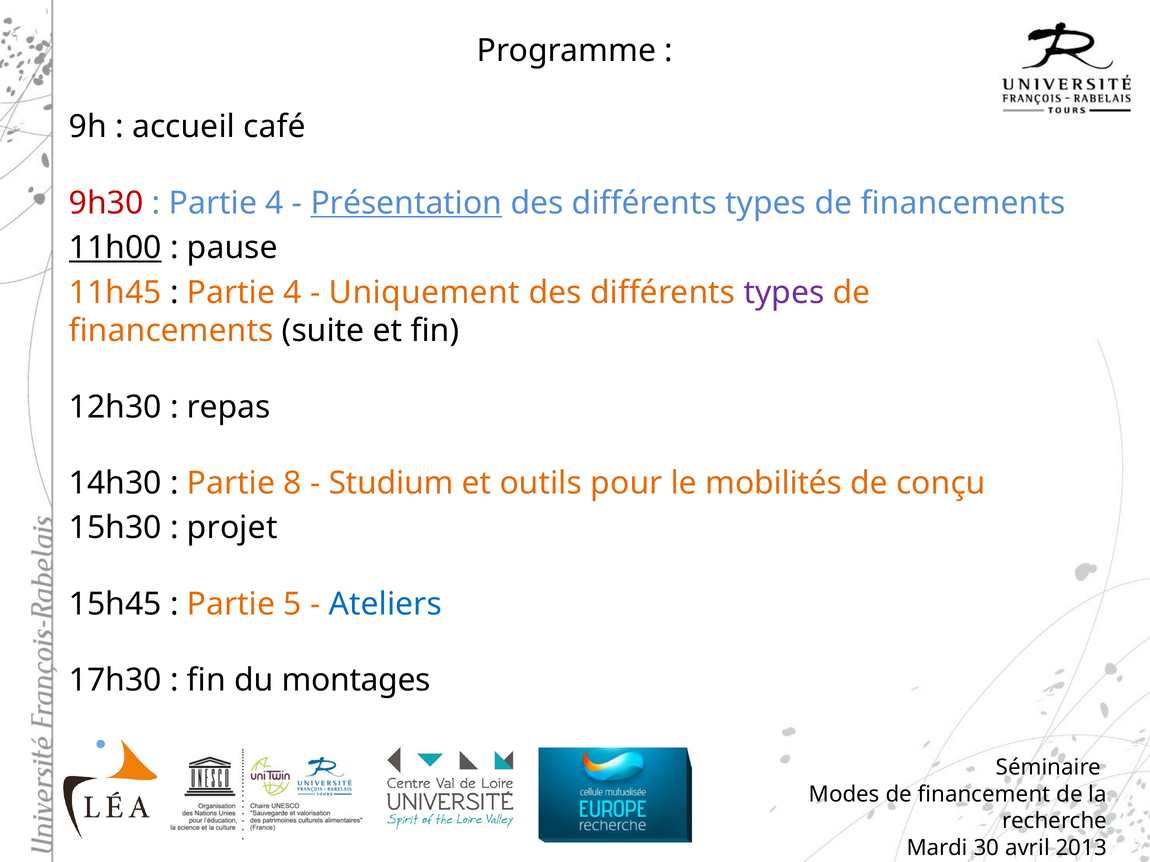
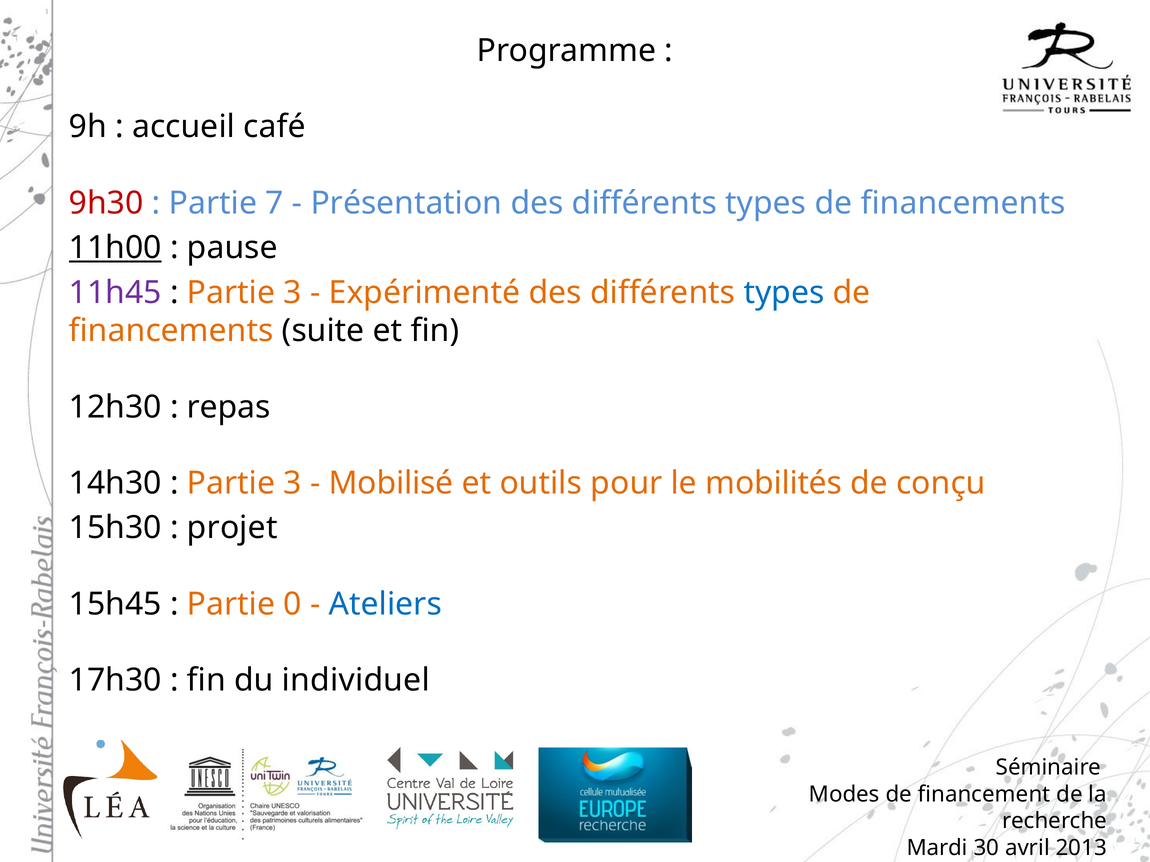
4 at (275, 203): 4 -> 7
Présentation underline: present -> none
11h45 colour: orange -> purple
4 at (293, 293): 4 -> 3
Uniquement: Uniquement -> Expérimenté
types at (784, 293) colour: purple -> blue
8 at (293, 483): 8 -> 3
Studium: Studium -> Mobilisé
5: 5 -> 0
montages: montages -> individuel
